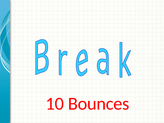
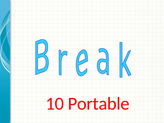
Bounces: Bounces -> Portable
